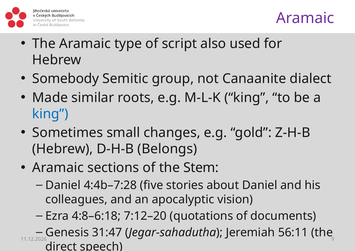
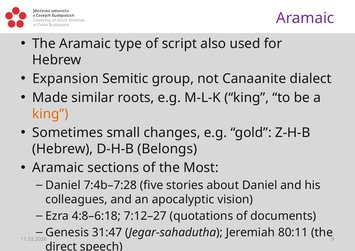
Somebody: Somebody -> Expansion
king at (50, 114) colour: blue -> orange
Stem: Stem -> Most
4:4b–7:28: 4:4b–7:28 -> 7:4b–7:28
7:12–20: 7:12–20 -> 7:12–27
56:11: 56:11 -> 80:11
